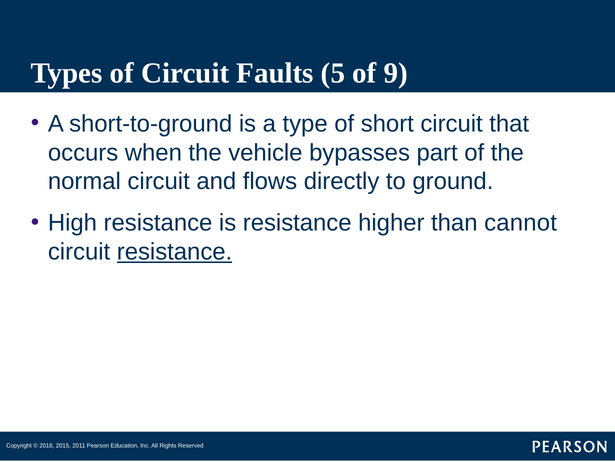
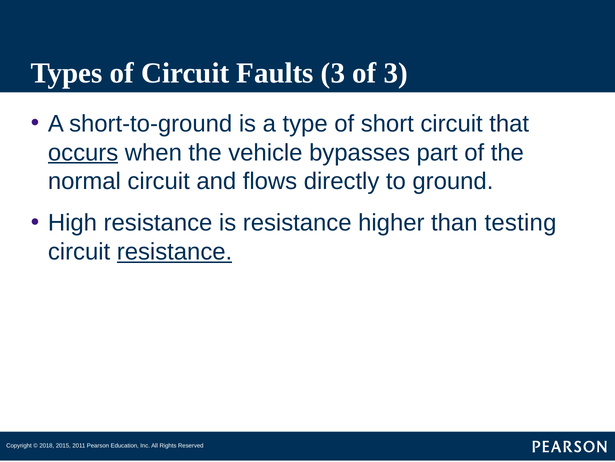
Faults 5: 5 -> 3
of 9: 9 -> 3
occurs underline: none -> present
cannot: cannot -> testing
